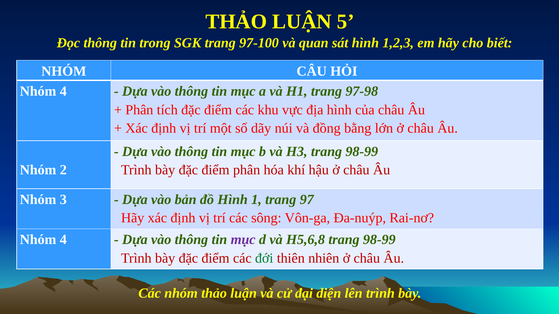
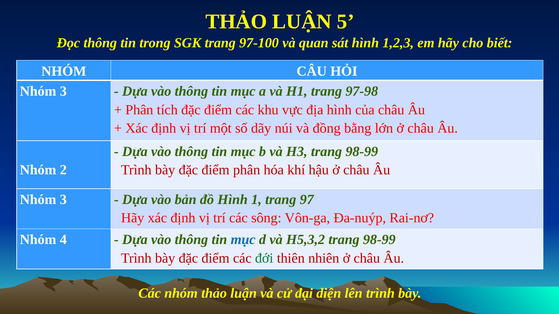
4 at (63, 91): 4 -> 3
mục at (243, 240) colour: purple -> blue
H5,6,8: H5,6,8 -> H5,3,2
